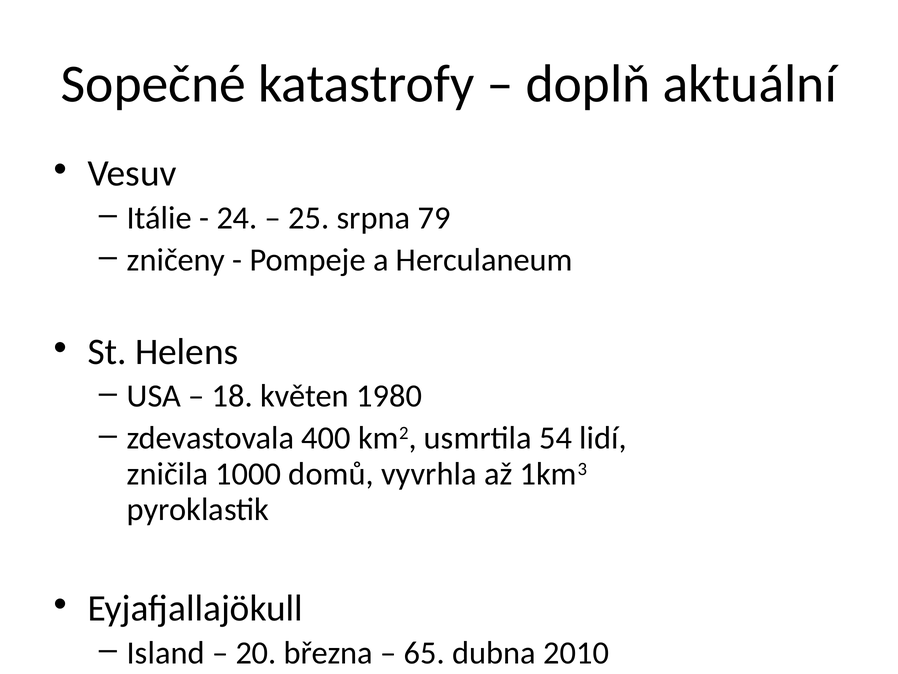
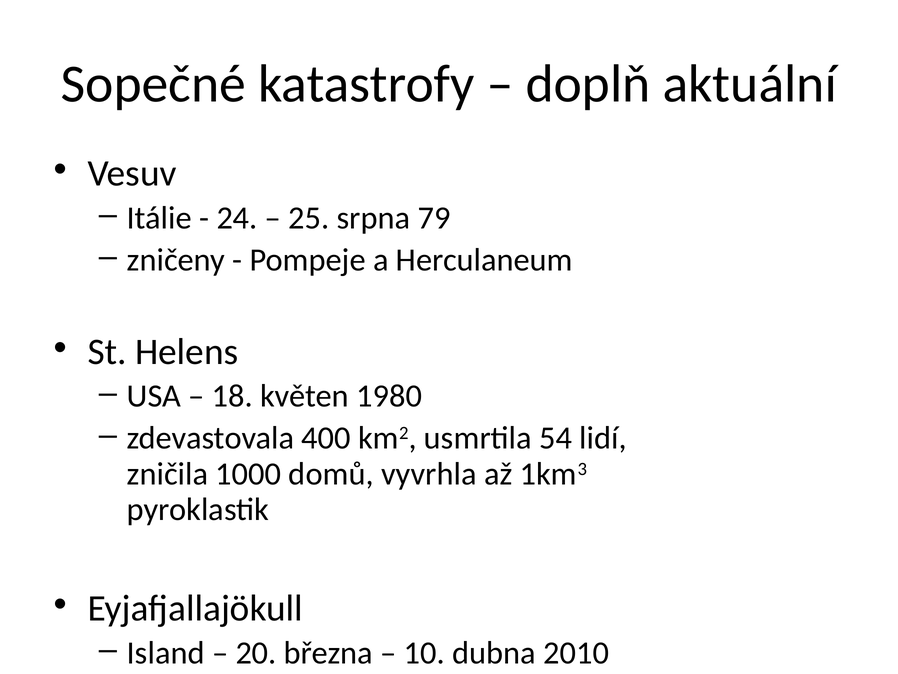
65: 65 -> 10
